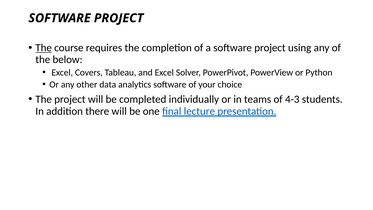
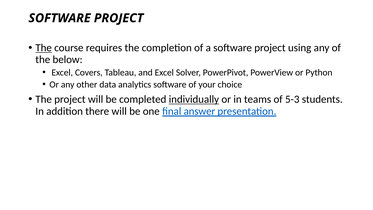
individually underline: none -> present
4-3: 4-3 -> 5-3
lecture: lecture -> answer
